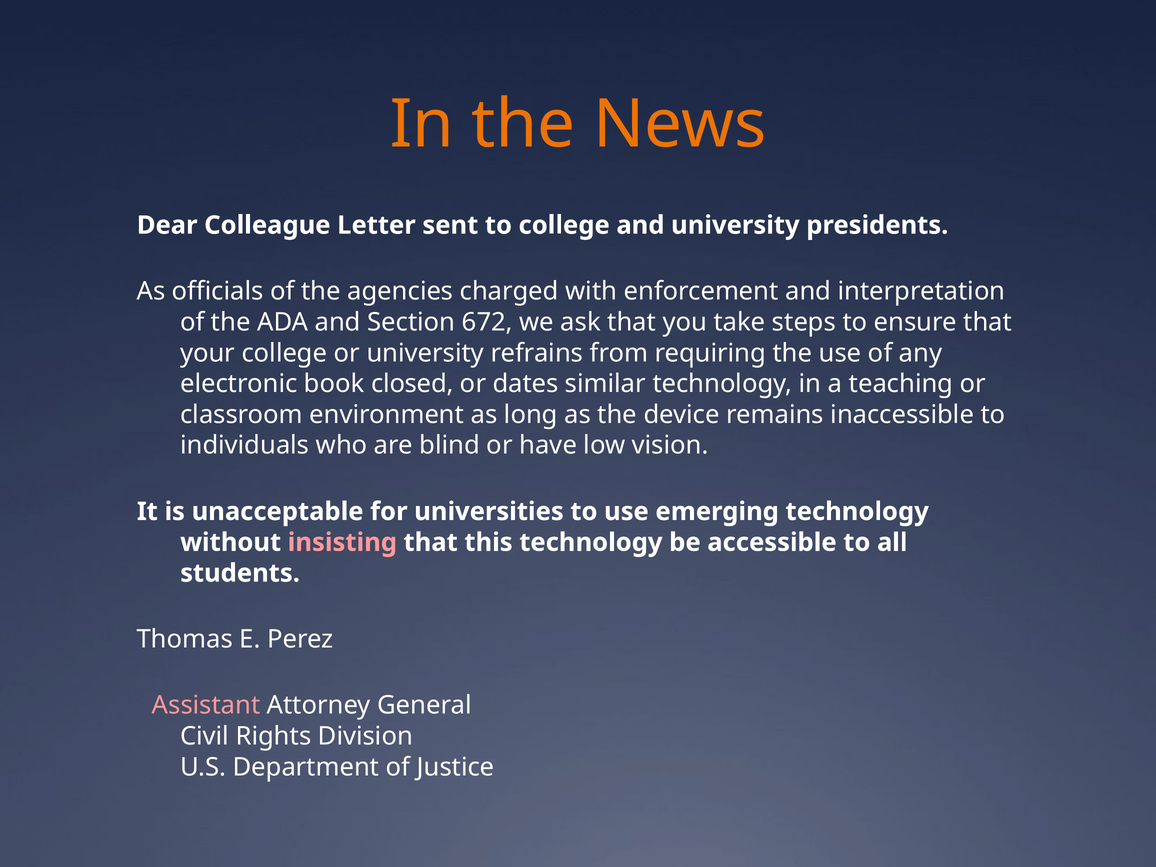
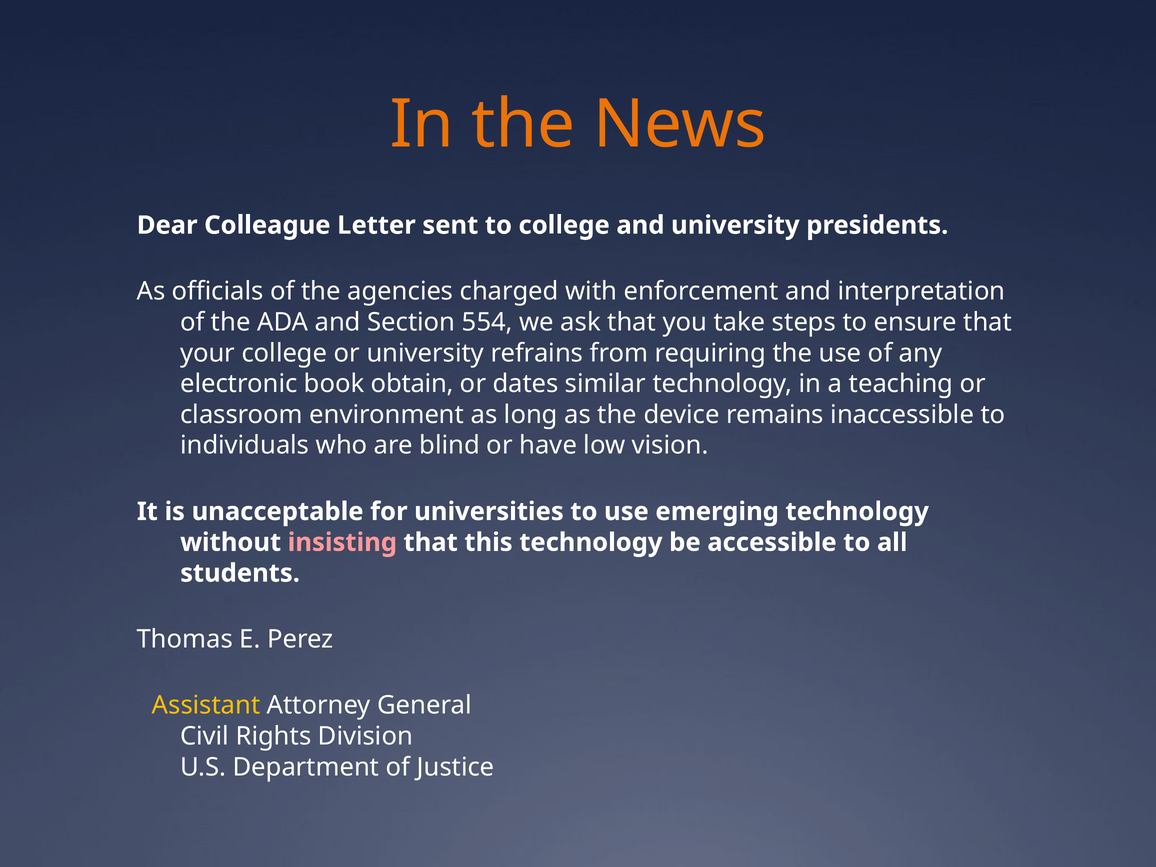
672: 672 -> 554
closed: closed -> obtain
Assistant colour: pink -> yellow
